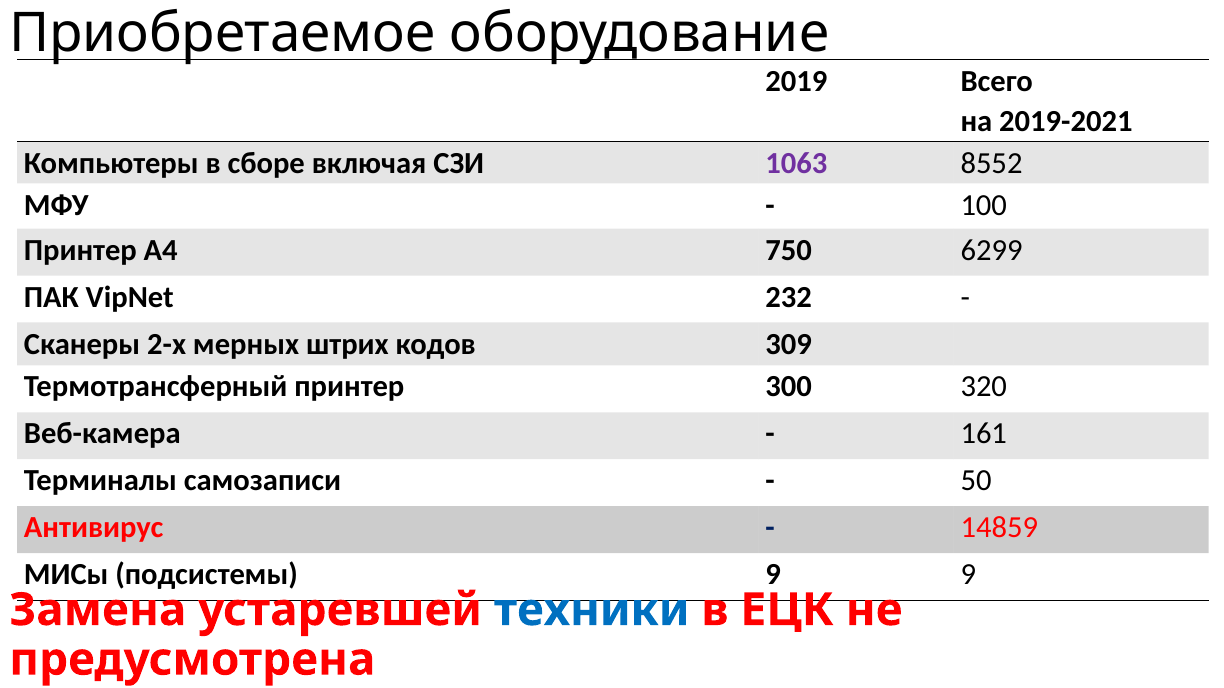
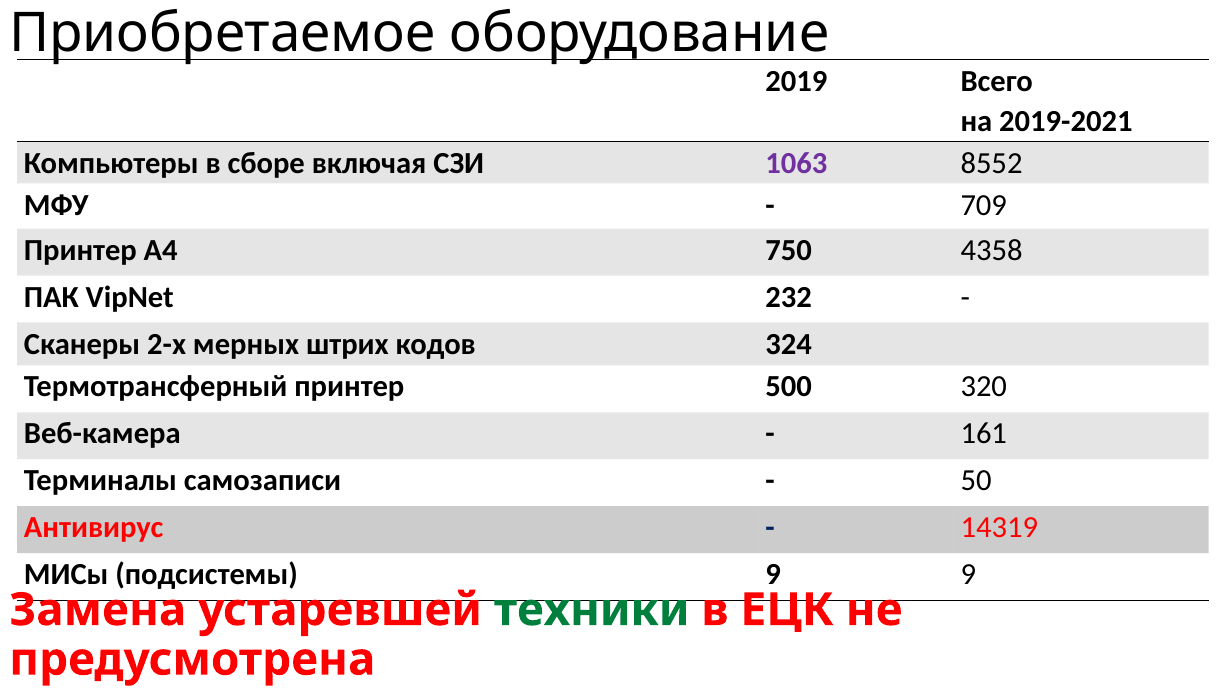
100: 100 -> 709
6299: 6299 -> 4358
309: 309 -> 324
300: 300 -> 500
14859: 14859 -> 14319
техники colour: blue -> green
